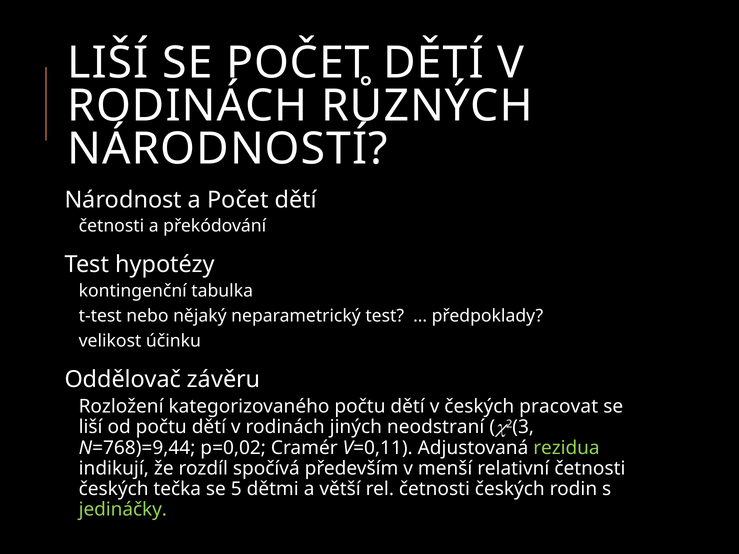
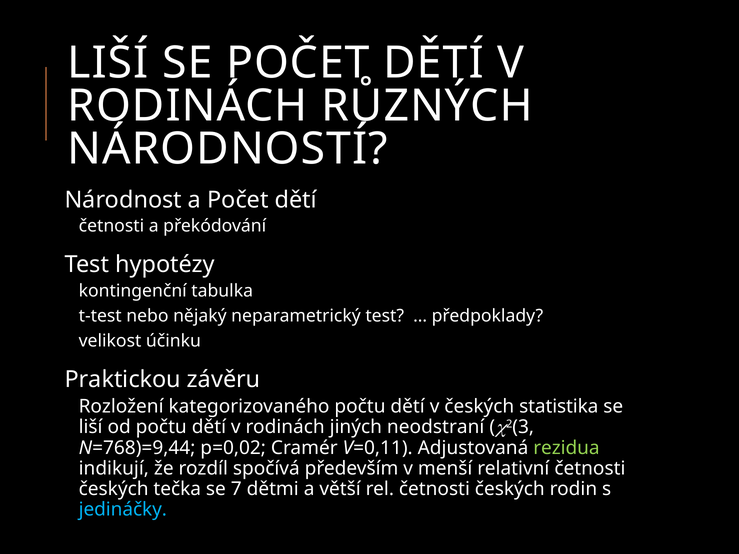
Oddělovač: Oddělovač -> Praktickou
pracovat: pracovat -> statistika
5: 5 -> 7
jedináčky colour: light green -> light blue
